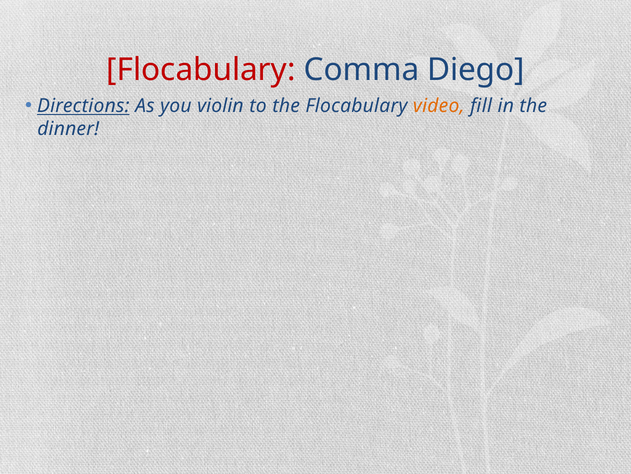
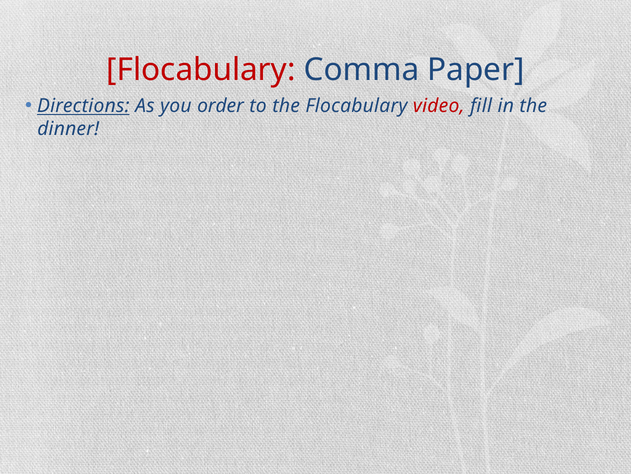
Diego: Diego -> Paper
violin: violin -> order
video colour: orange -> red
